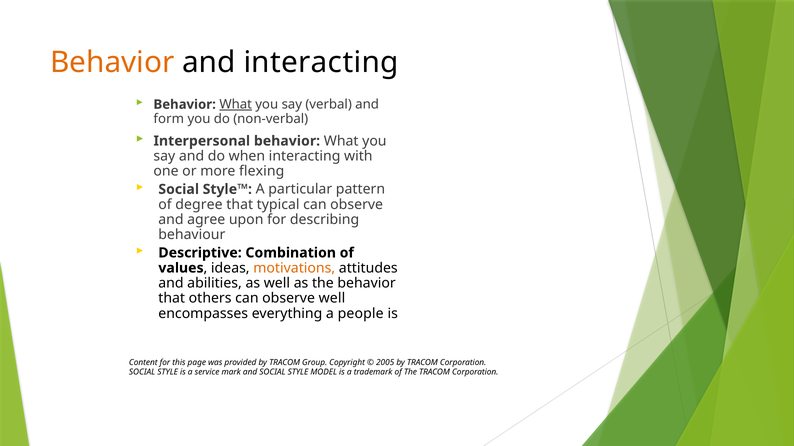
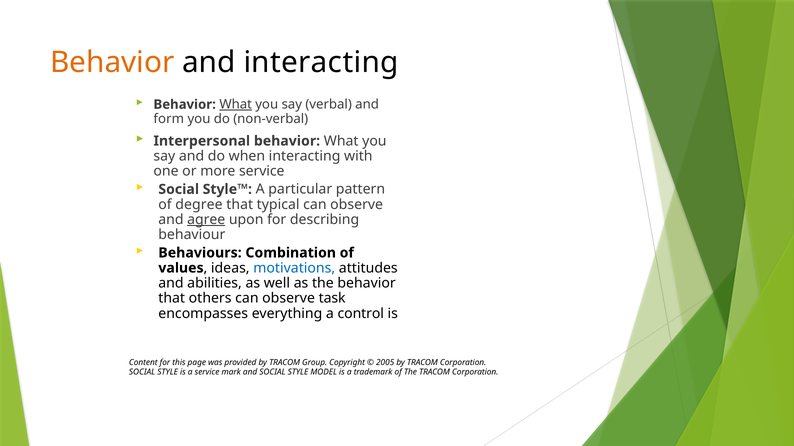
more flexing: flexing -> service
agree underline: none -> present
Descriptive: Descriptive -> Behaviours
motivations colour: orange -> blue
observe well: well -> task
people: people -> control
